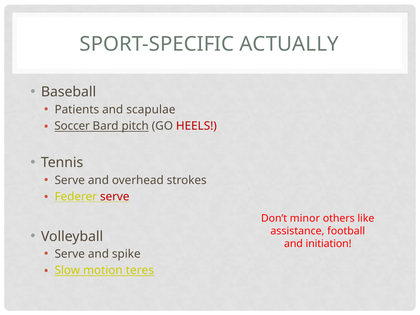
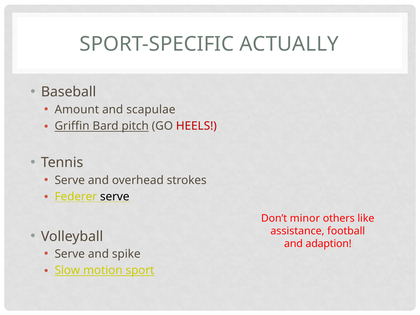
Patients: Patients -> Amount
Soccer: Soccer -> Griffin
serve at (115, 197) colour: red -> black
initiation: initiation -> adaption
teres: teres -> sport
